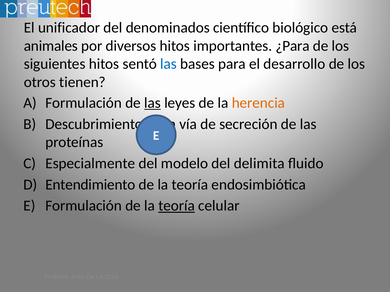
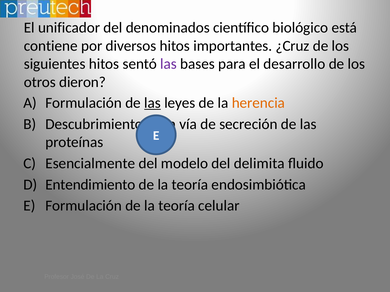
animales: animales -> contiene
¿Para: ¿Para -> ¿Cruz
las at (168, 64) colour: blue -> purple
tienen: tienen -> dieron
Especialmente: Especialmente -> Esencialmente
teoría at (177, 206) underline: present -> none
